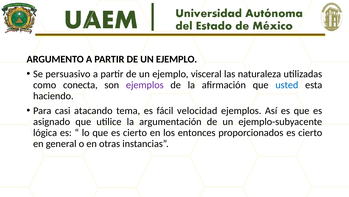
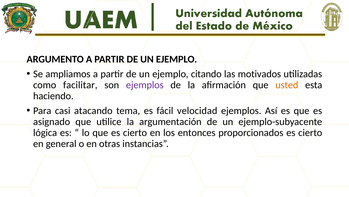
persuasivo: persuasivo -> ampliamos
visceral: visceral -> citando
naturaleza: naturaleza -> motivados
conecta: conecta -> facilitar
usted colour: blue -> orange
